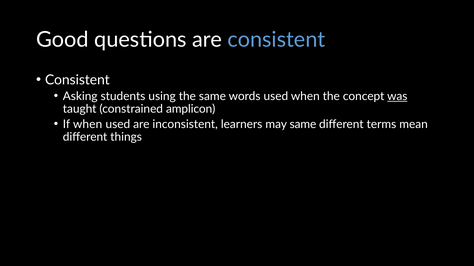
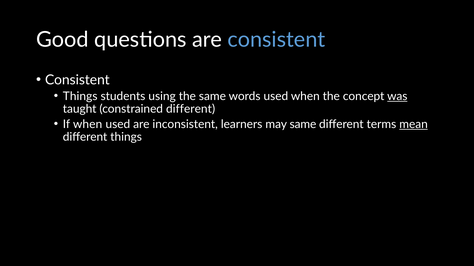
Asking at (80, 96): Asking -> Things
constrained amplicon: amplicon -> different
mean underline: none -> present
